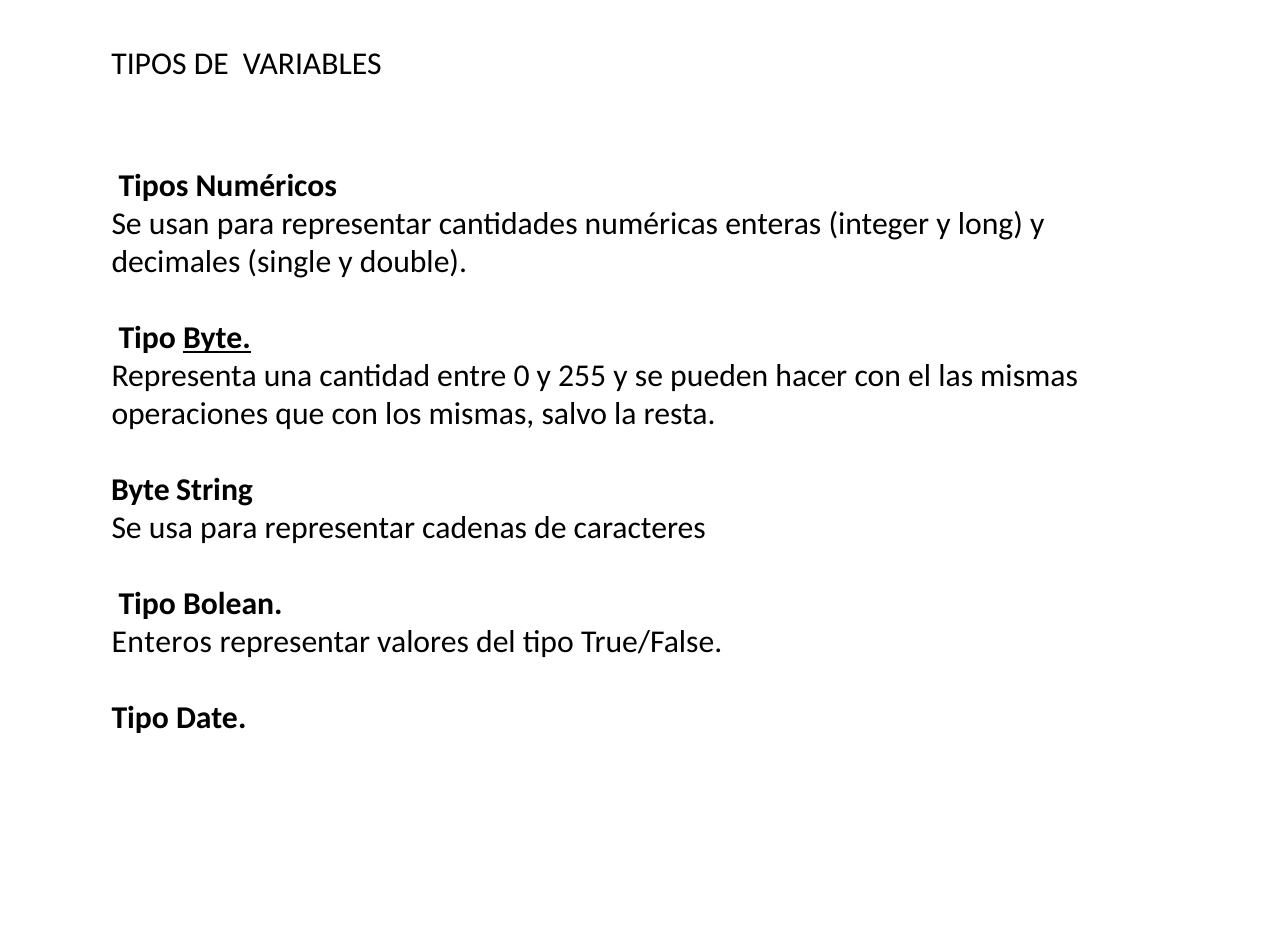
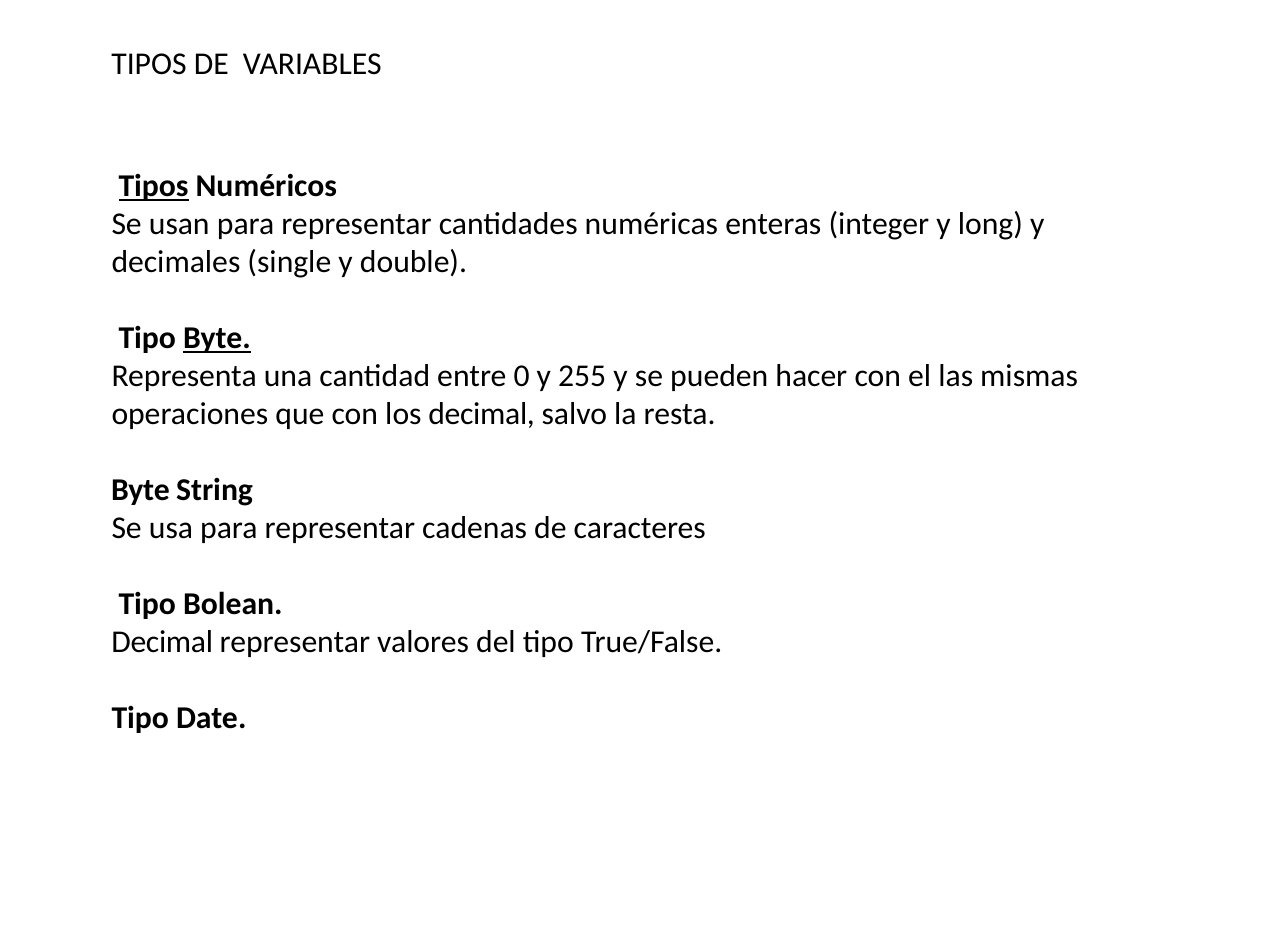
Tipos at (154, 186) underline: none -> present
los mismas: mismas -> decimal
Enteros at (162, 642): Enteros -> Decimal
